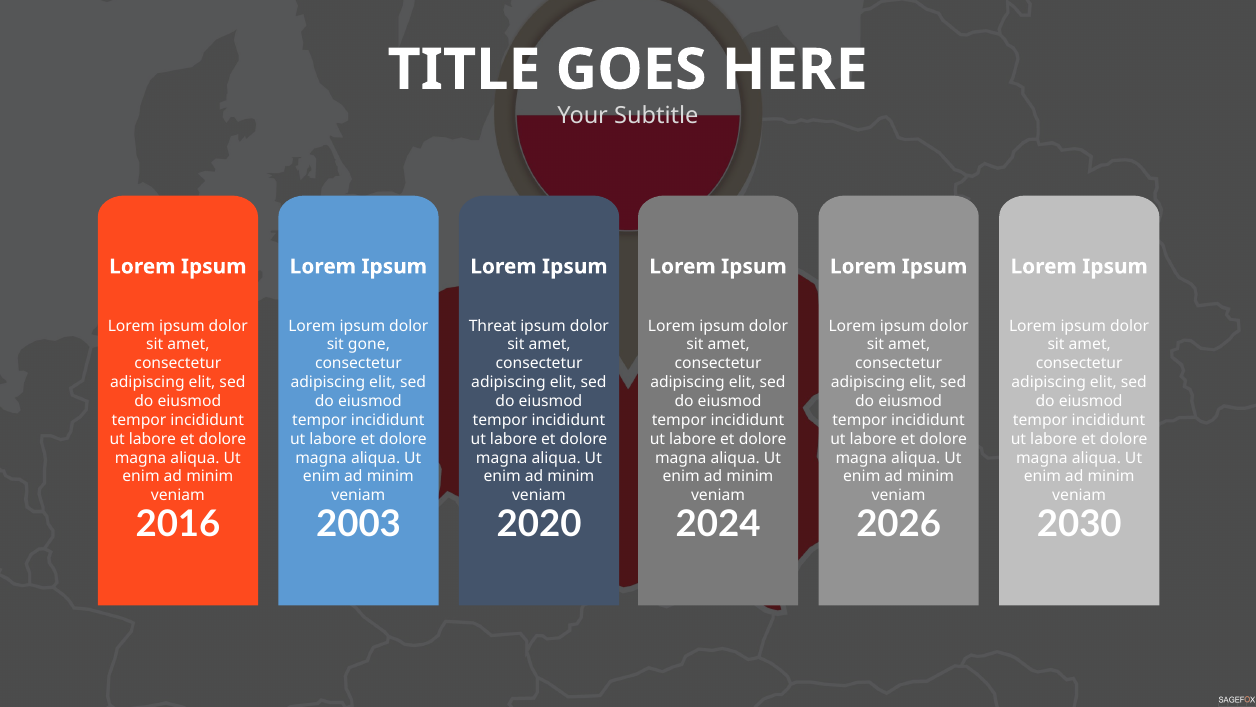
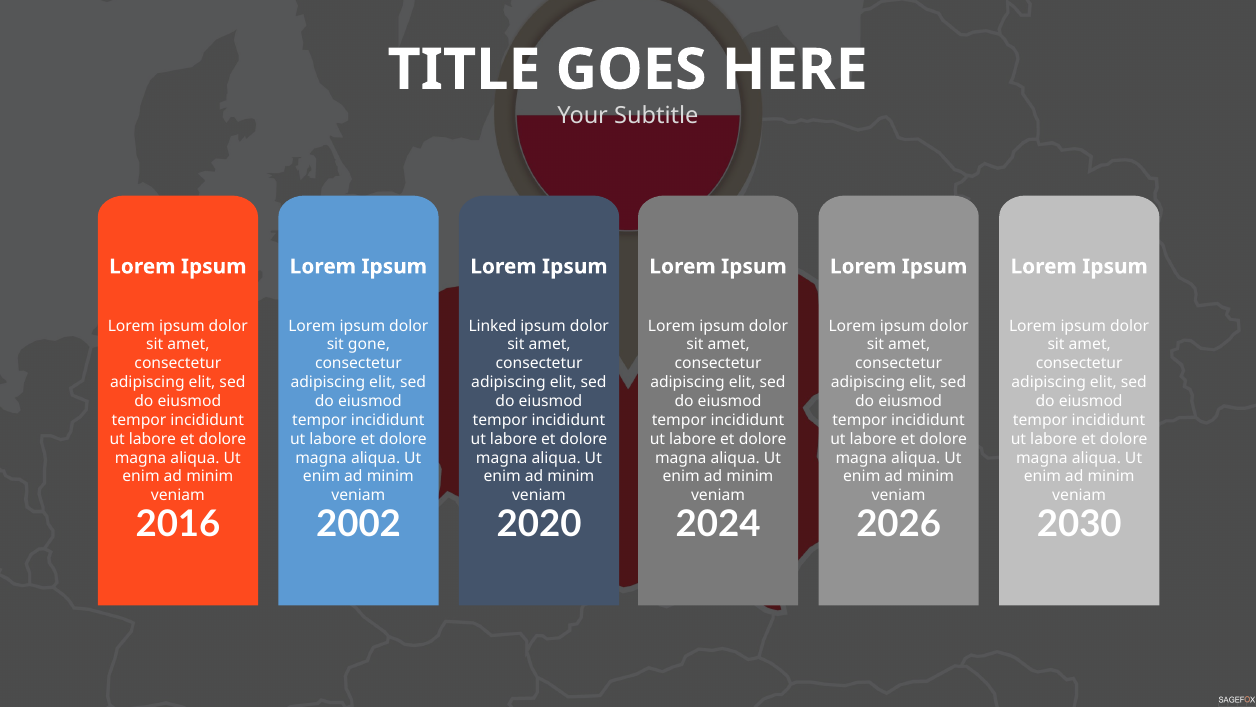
Threat: Threat -> Linked
2003: 2003 -> 2002
